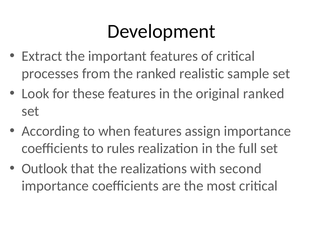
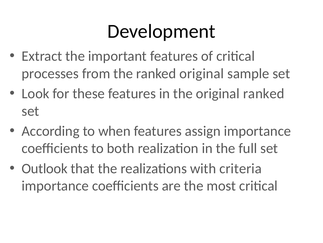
ranked realistic: realistic -> original
rules: rules -> both
second: second -> criteria
